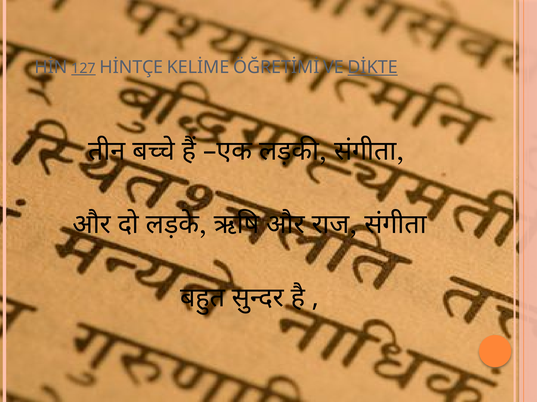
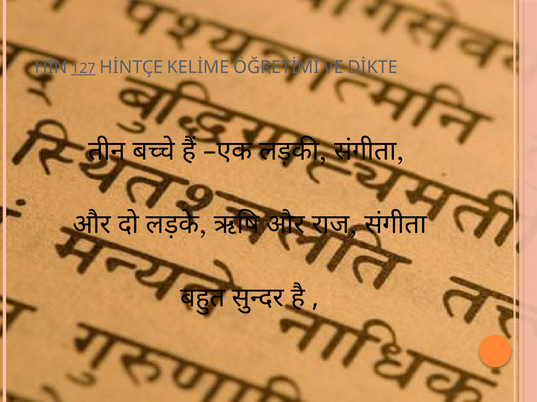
DİKTE underline: present -> none
